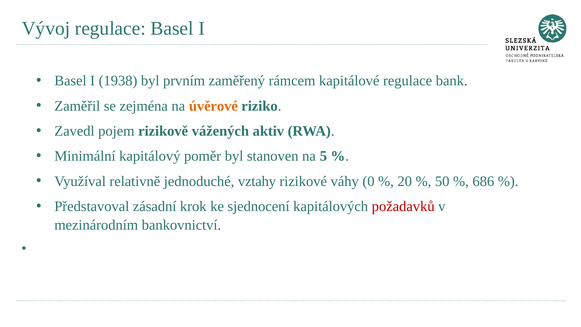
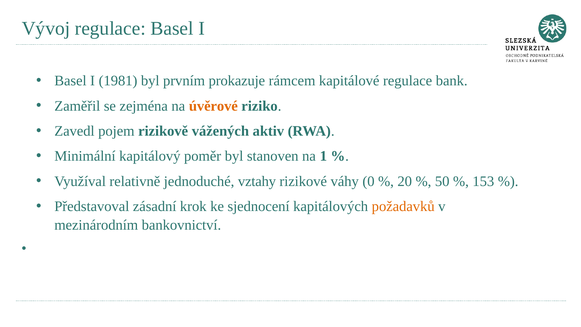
1938: 1938 -> 1981
zaměřený: zaměřený -> prokazuje
5: 5 -> 1
686: 686 -> 153
požadavků colour: red -> orange
